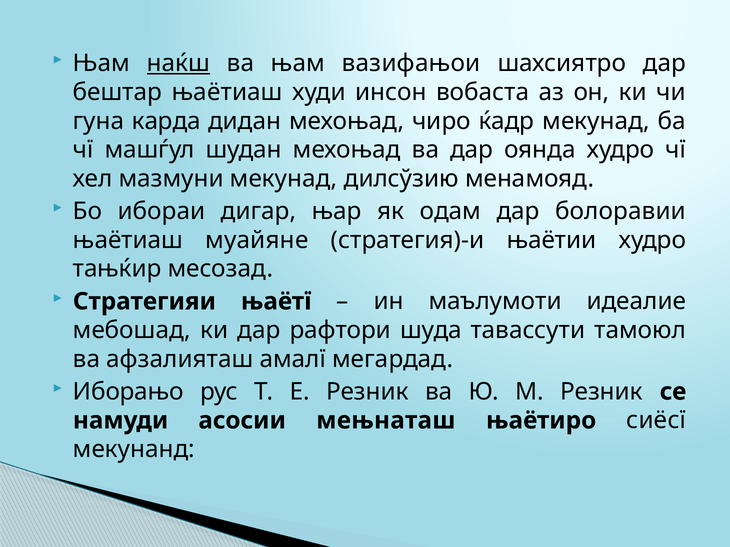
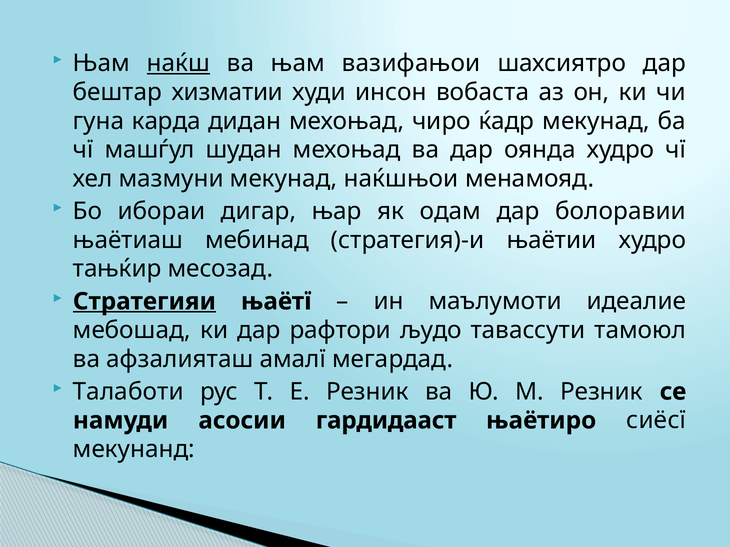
бештар њаётиаш: њаётиаш -> хизматии
дилсўзию: дилсўзию -> наќшњои
муайяне: муайяне -> мебинад
Стратегияи underline: none -> present
шуда: шуда -> људо
Иборањо: Иборањо -> Талаботи
мењнаташ: мењнаташ -> гардидааст
